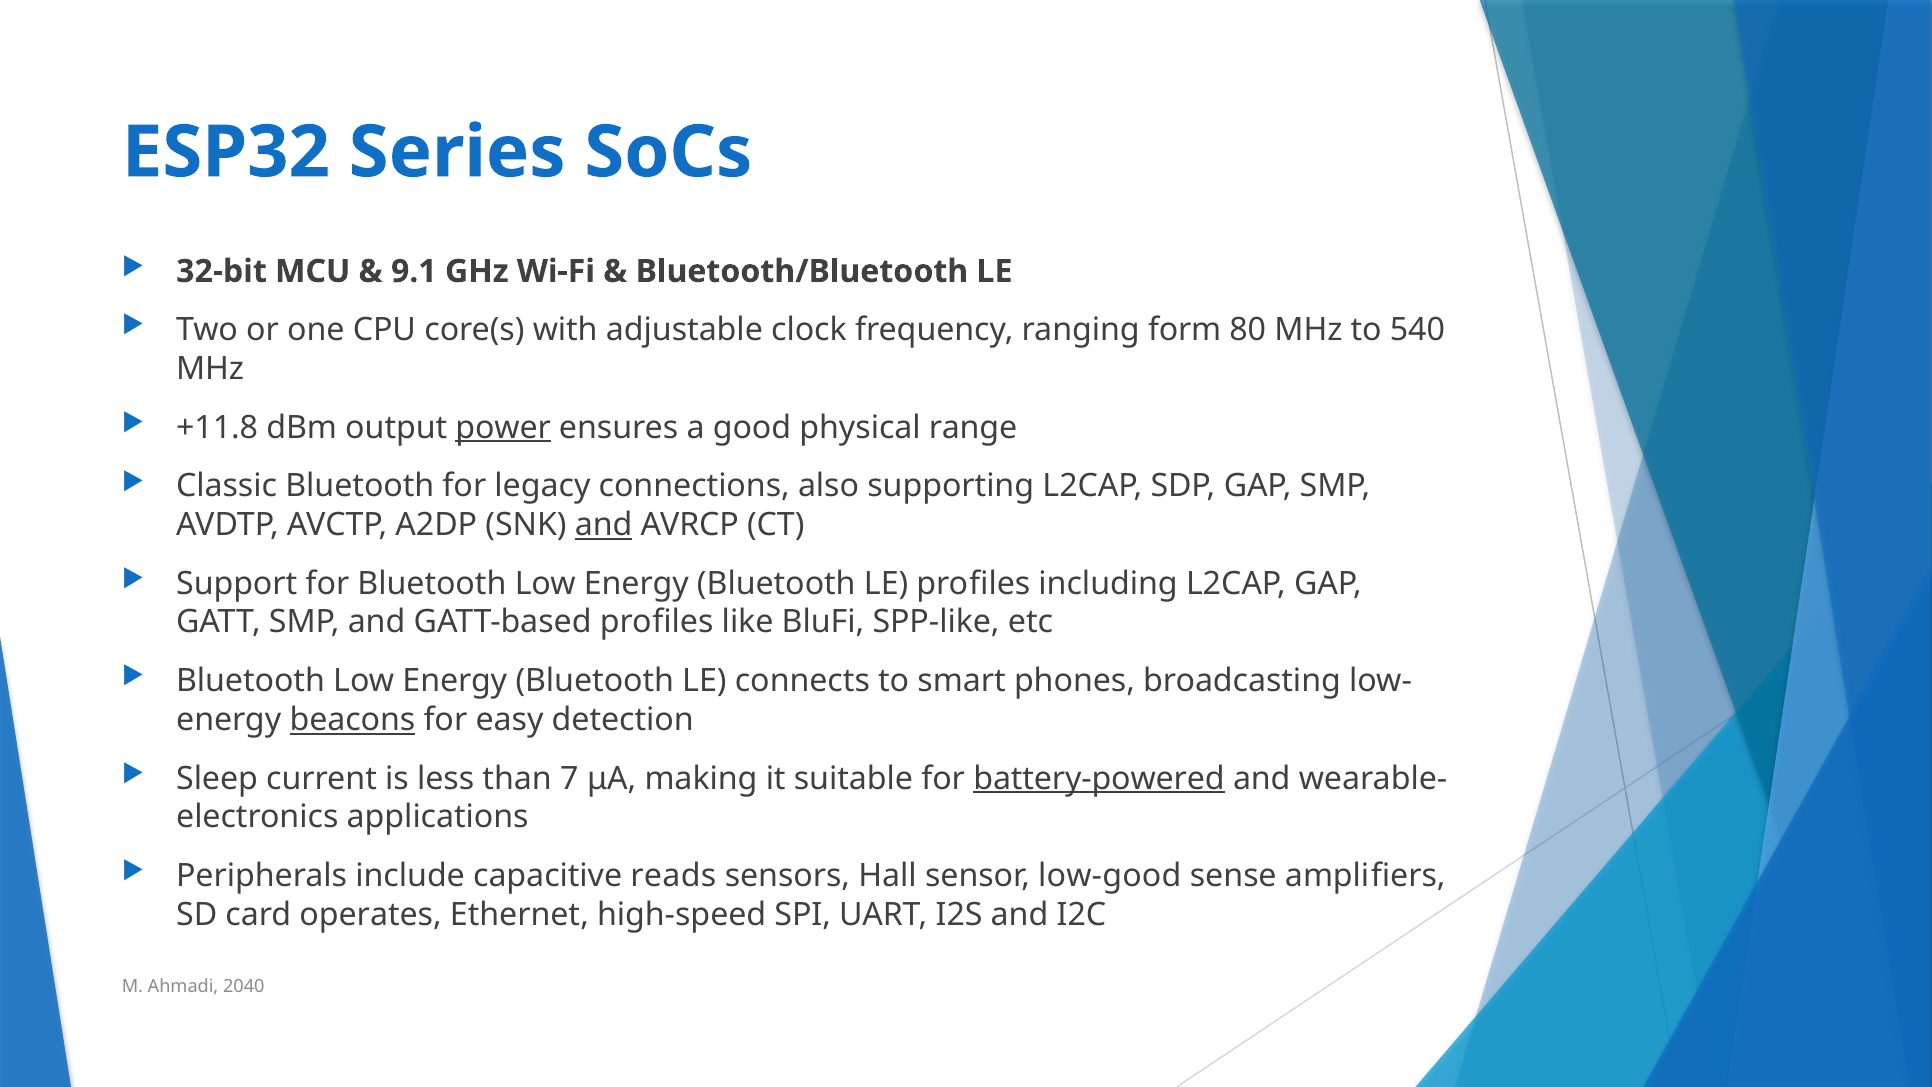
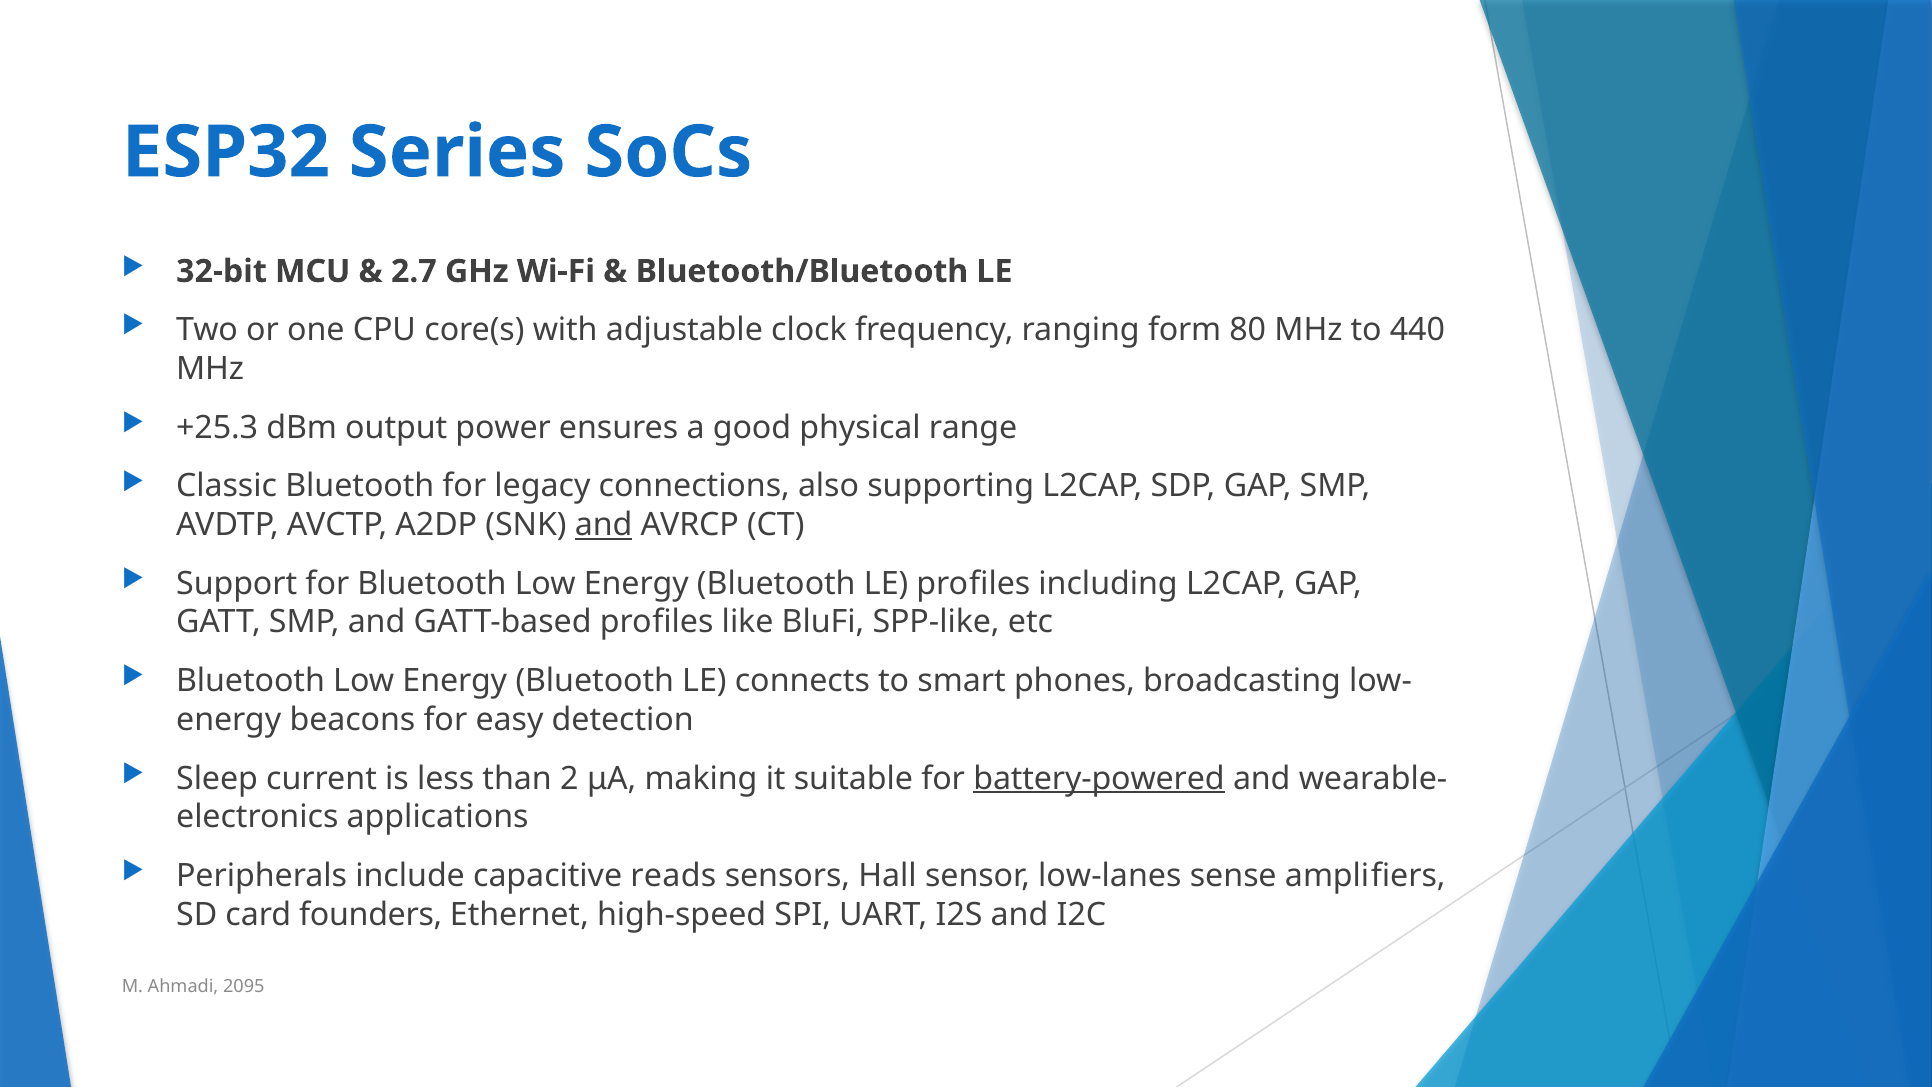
9.1: 9.1 -> 2.7
540: 540 -> 440
+11.8: +11.8 -> +25.3
power underline: present -> none
beacons underline: present -> none
7: 7 -> 2
low-good: low-good -> low-lanes
operates: operates -> founders
2040: 2040 -> 2095
